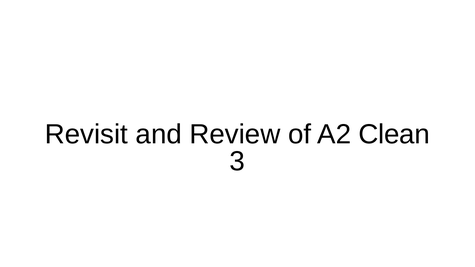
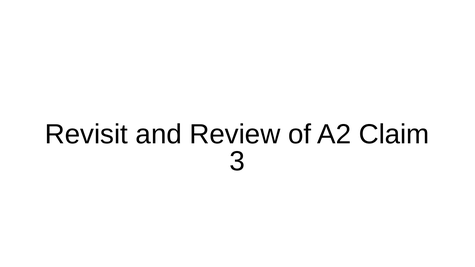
Clean: Clean -> Claim
